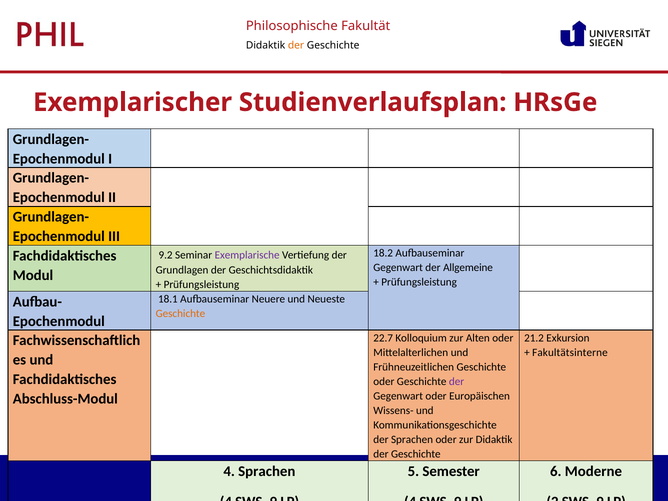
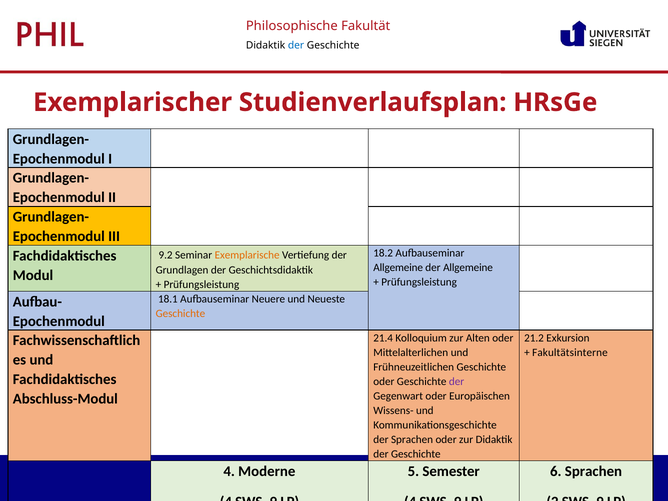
der at (296, 46) colour: orange -> blue
Exemplarische colour: purple -> orange
Gegenwart at (398, 268): Gegenwart -> Allgemeine
22.7: 22.7 -> 21.4
4 Sprachen: Sprachen -> Moderne
6 Moderne: Moderne -> Sprachen
